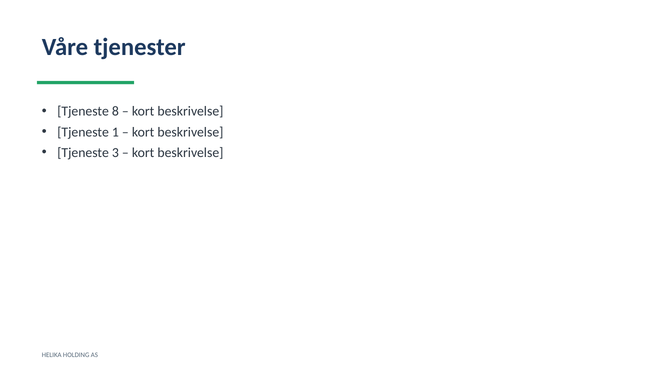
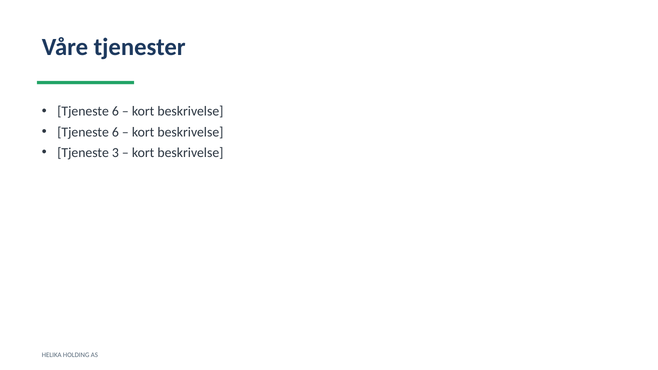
8 at (115, 111): 8 -> 6
1 at (115, 132): 1 -> 6
